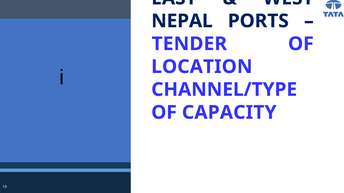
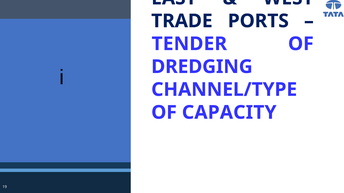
NEPAL: NEPAL -> TRADE
LOCATION: LOCATION -> DREDGING
